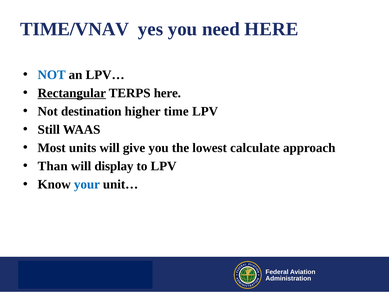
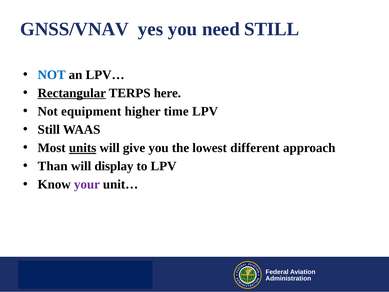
TIME/VNAV: TIME/VNAV -> GNSS/VNAV
need HERE: HERE -> STILL
destination: destination -> equipment
units underline: none -> present
calculate: calculate -> different
your colour: blue -> purple
